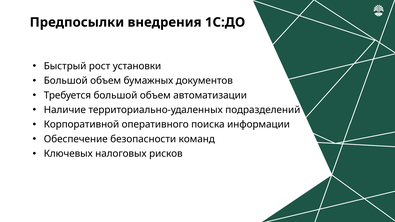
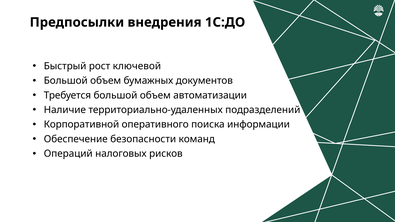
установки: установки -> ключевой
Ключевых: Ключевых -> Операций
